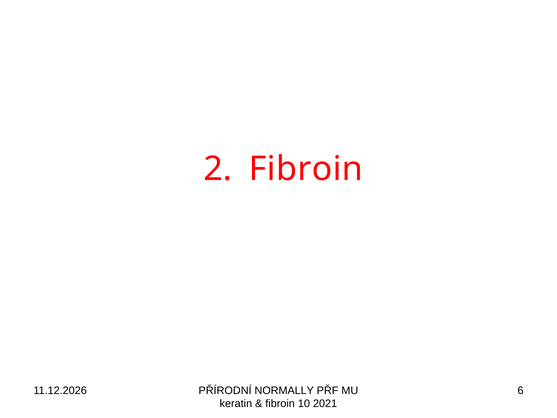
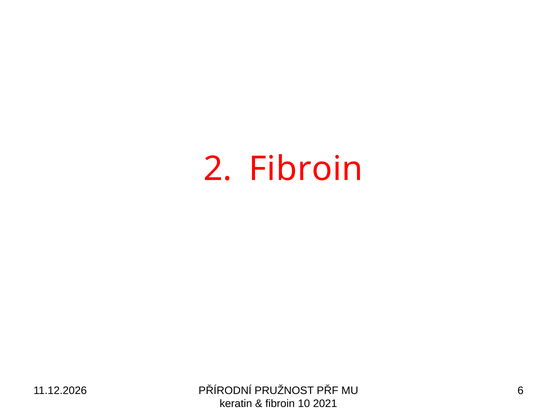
NORMALLY: NORMALLY -> PRUŽNOST
